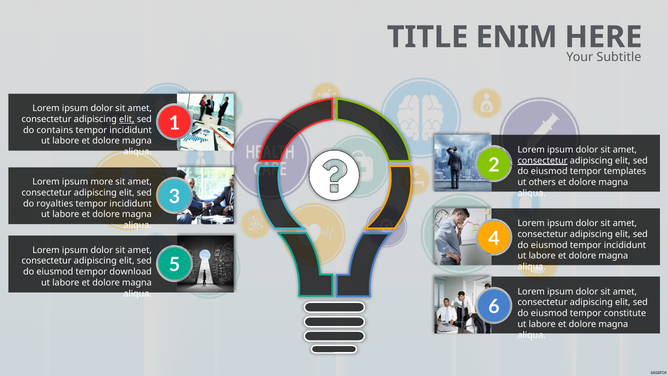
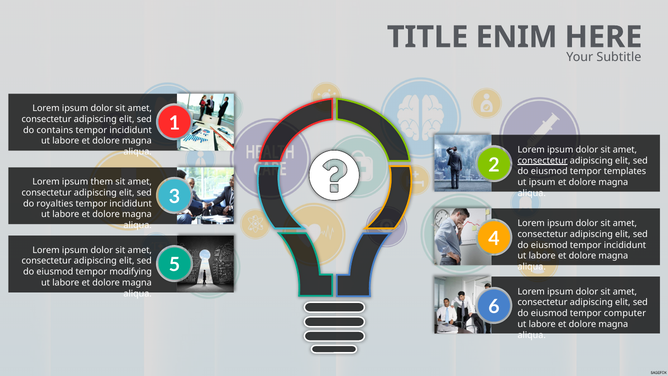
elit at (127, 119) underline: present -> none
more: more -> them
ut others: others -> ipsum
download: download -> modifying
constitute: constitute -> computer
